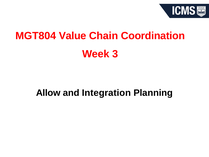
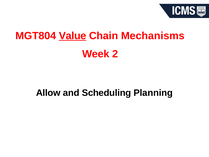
Value underline: none -> present
Coordination: Coordination -> Mechanisms
3: 3 -> 2
Integration: Integration -> Scheduling
